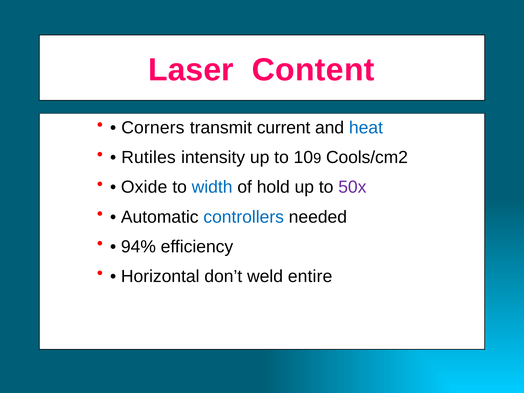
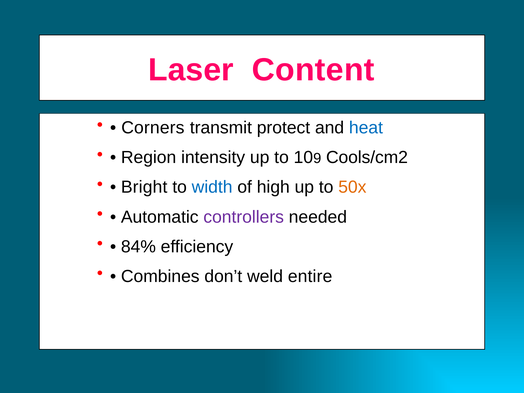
current: current -> protect
Rutiles: Rutiles -> Region
Oxide: Oxide -> Bright
hold: hold -> high
50x colour: purple -> orange
controllers colour: blue -> purple
94%: 94% -> 84%
Horizontal: Horizontal -> Combines
